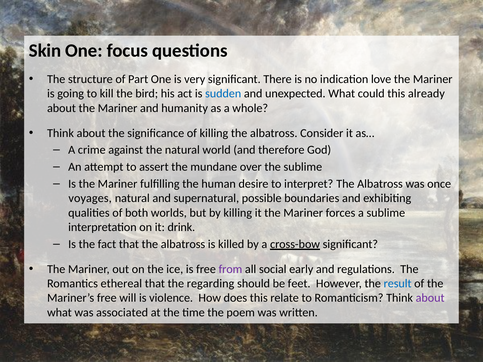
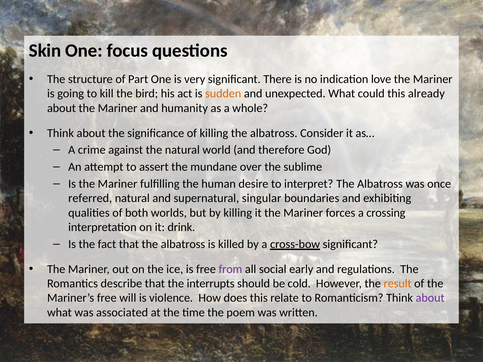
sudden colour: blue -> orange
voyages: voyages -> referred
possible: possible -> singular
a sublime: sublime -> crossing
ethereal: ethereal -> describe
regarding: regarding -> interrupts
feet: feet -> cold
result colour: blue -> orange
